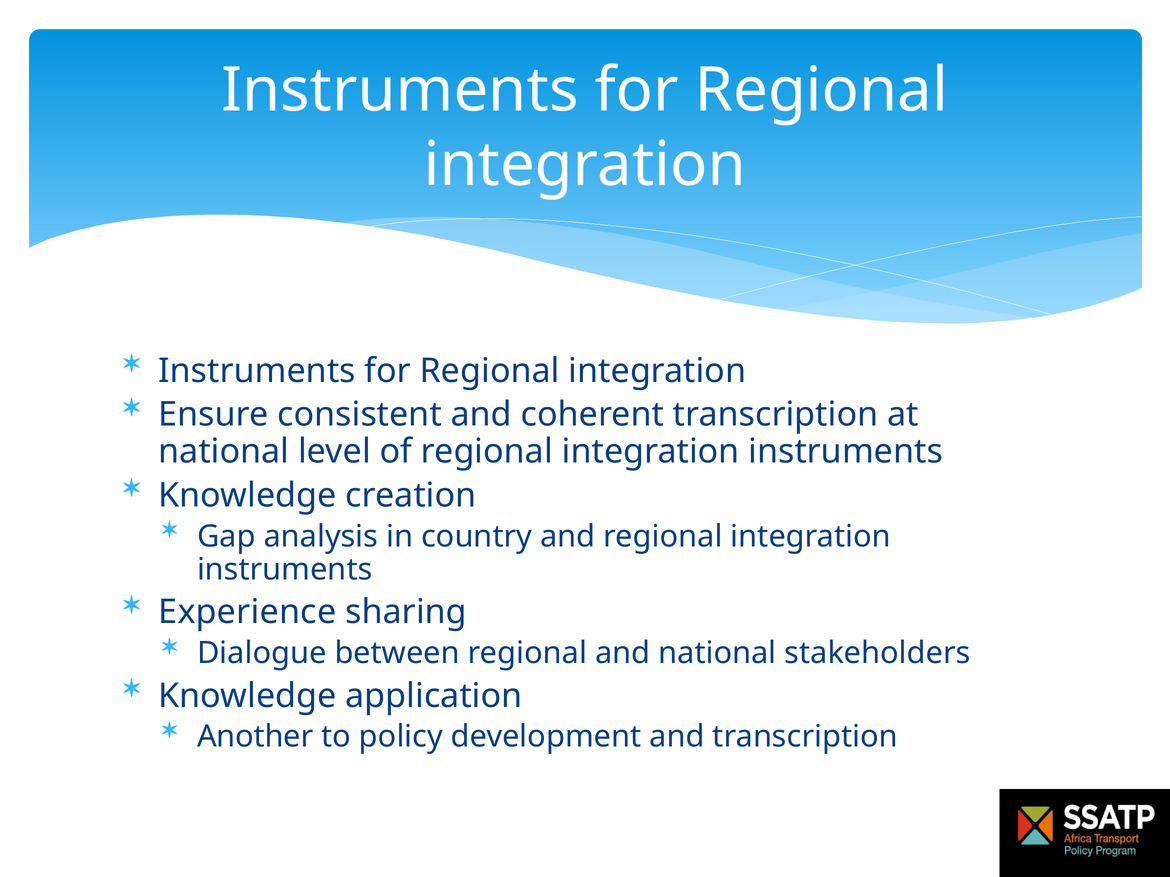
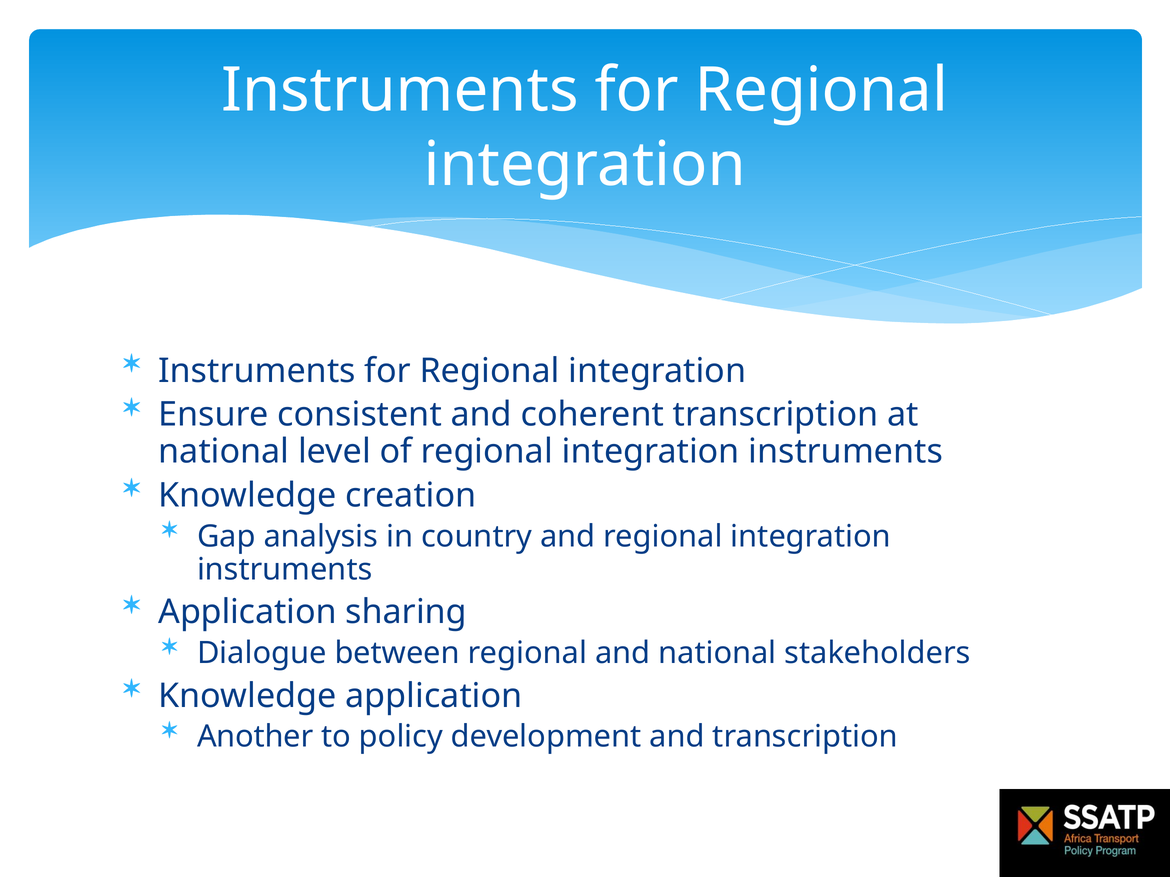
Experience at (247, 613): Experience -> Application
